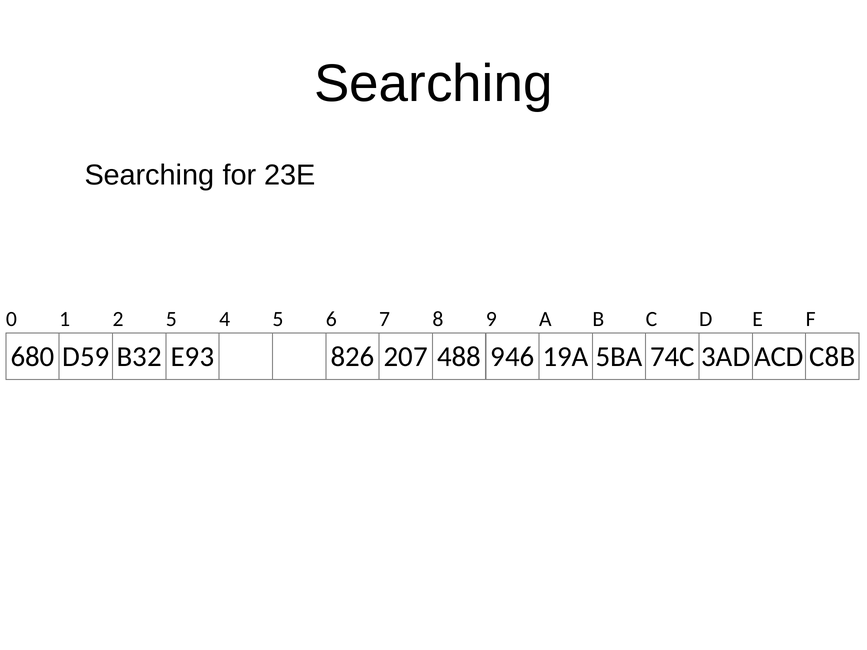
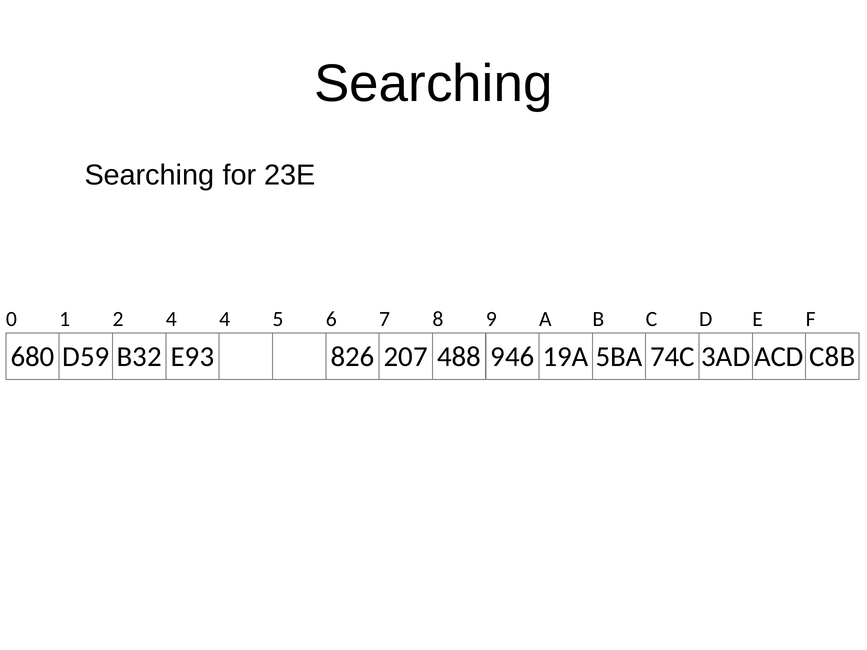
2 5: 5 -> 4
